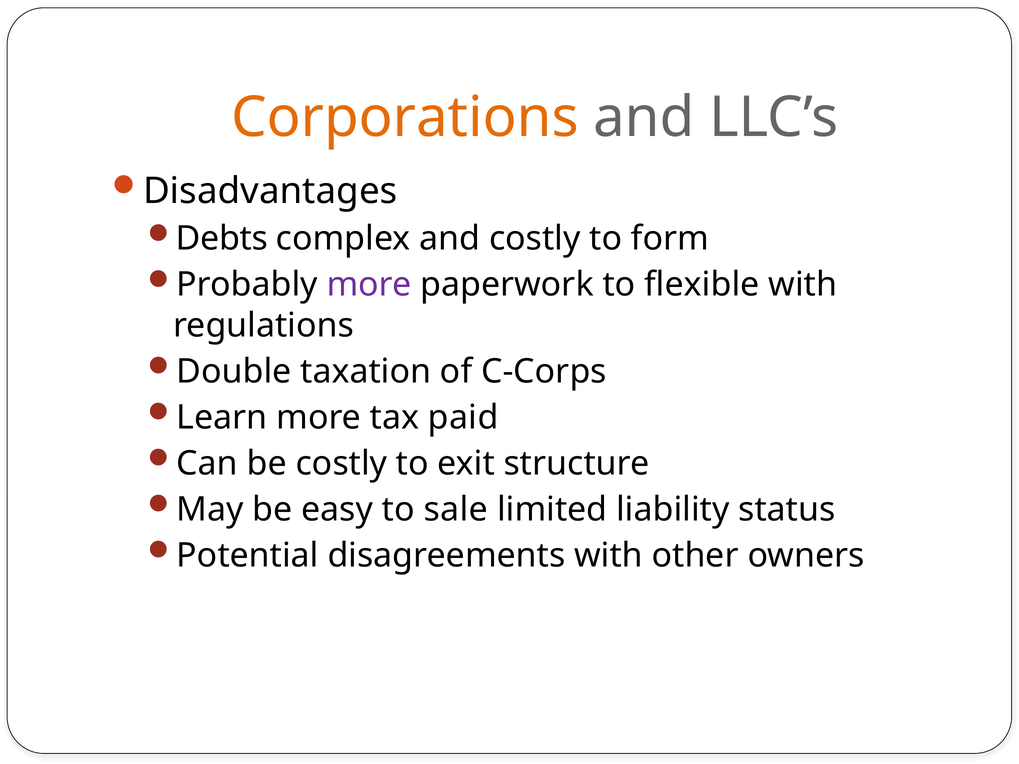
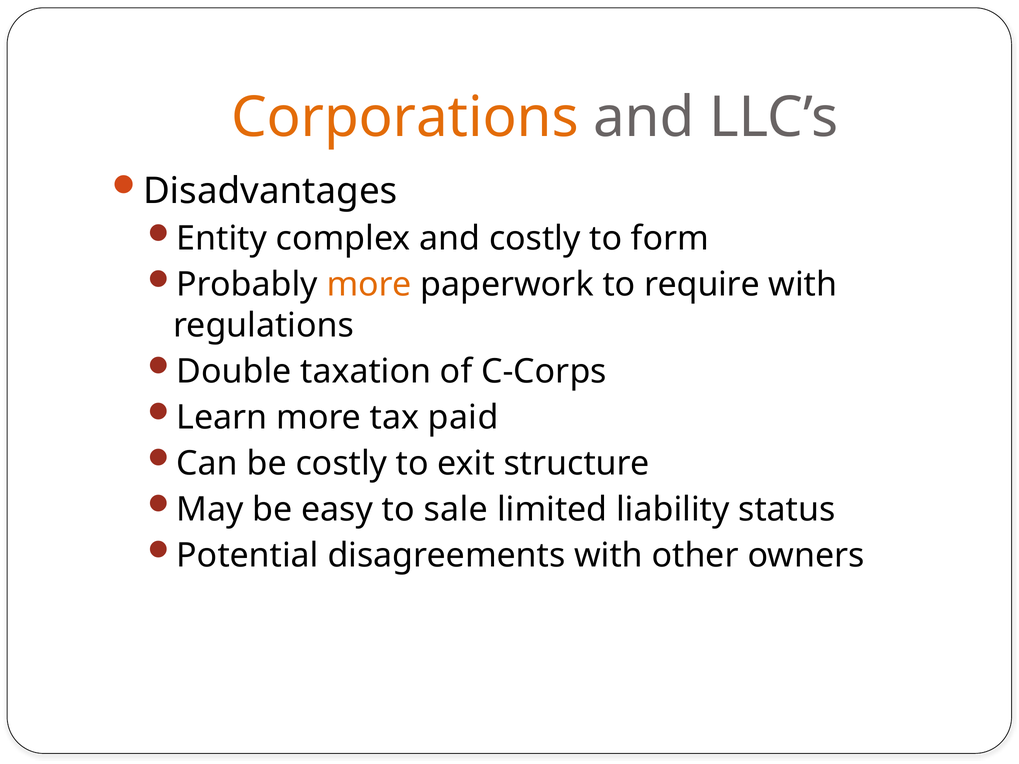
Debts: Debts -> Entity
more at (369, 285) colour: purple -> orange
flexible: flexible -> require
